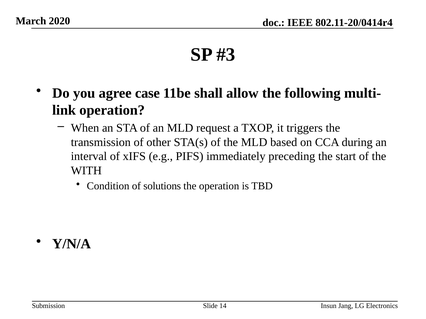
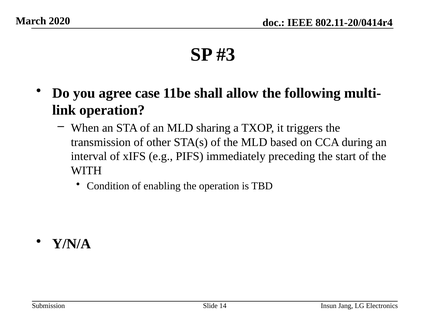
request: request -> sharing
solutions: solutions -> enabling
